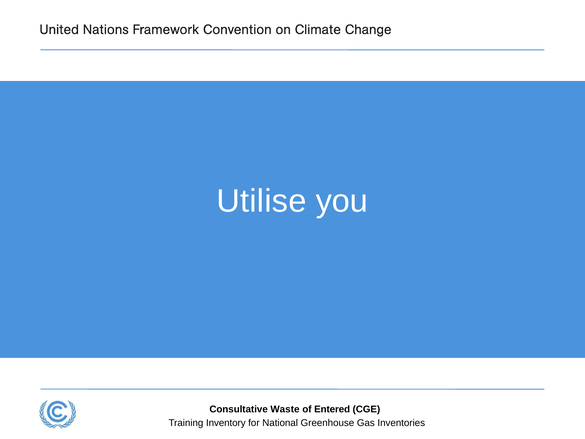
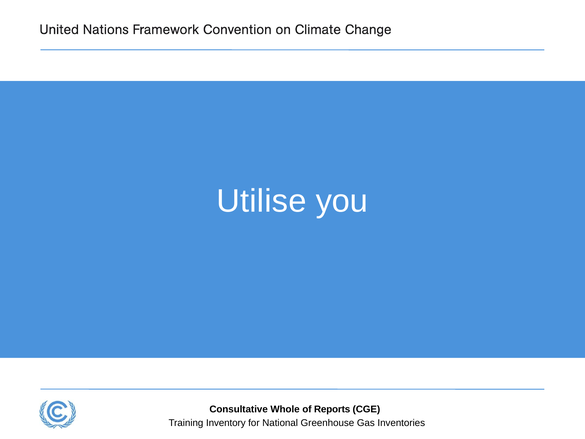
Waste: Waste -> Whole
Entered: Entered -> Reports
